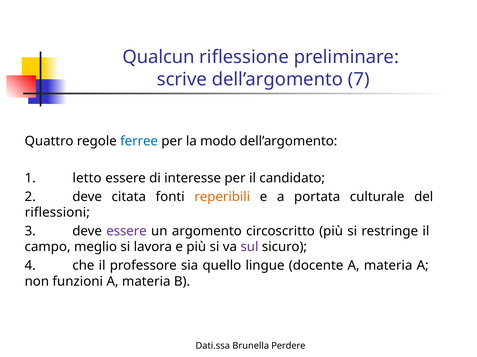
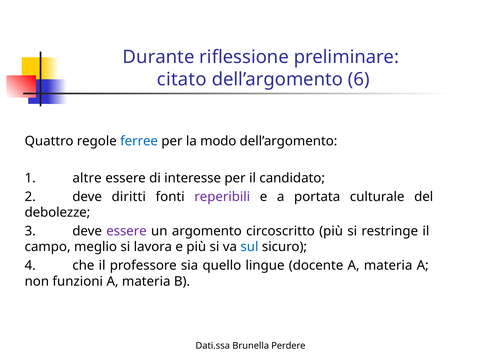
Qualcun: Qualcun -> Durante
scrive: scrive -> citato
7: 7 -> 6
letto: letto -> altre
citata: citata -> diritti
reperibili colour: orange -> purple
riflessioni: riflessioni -> debolezze
sul colour: purple -> blue
